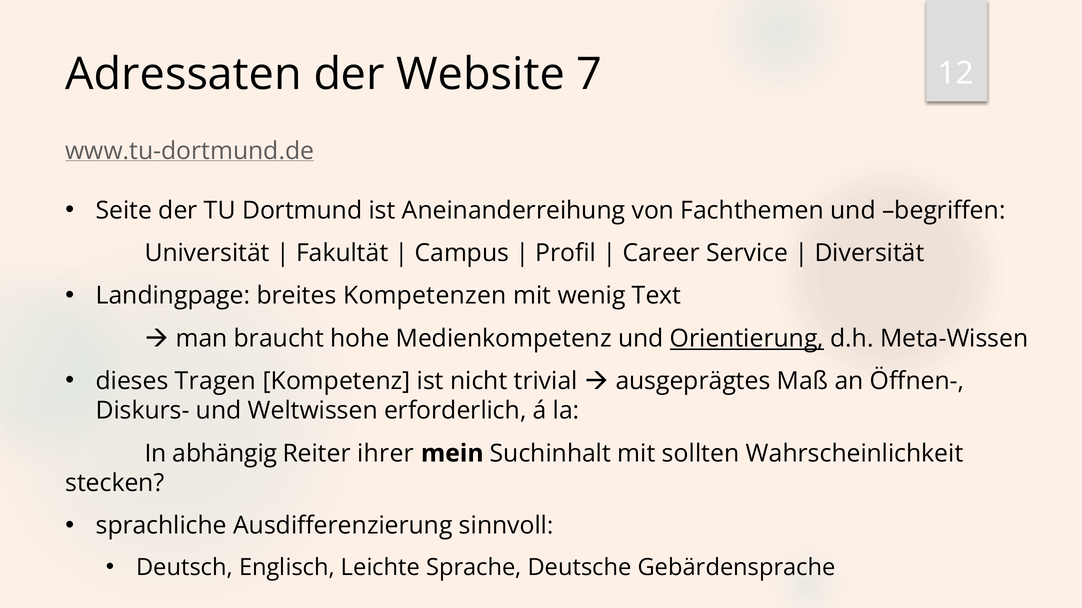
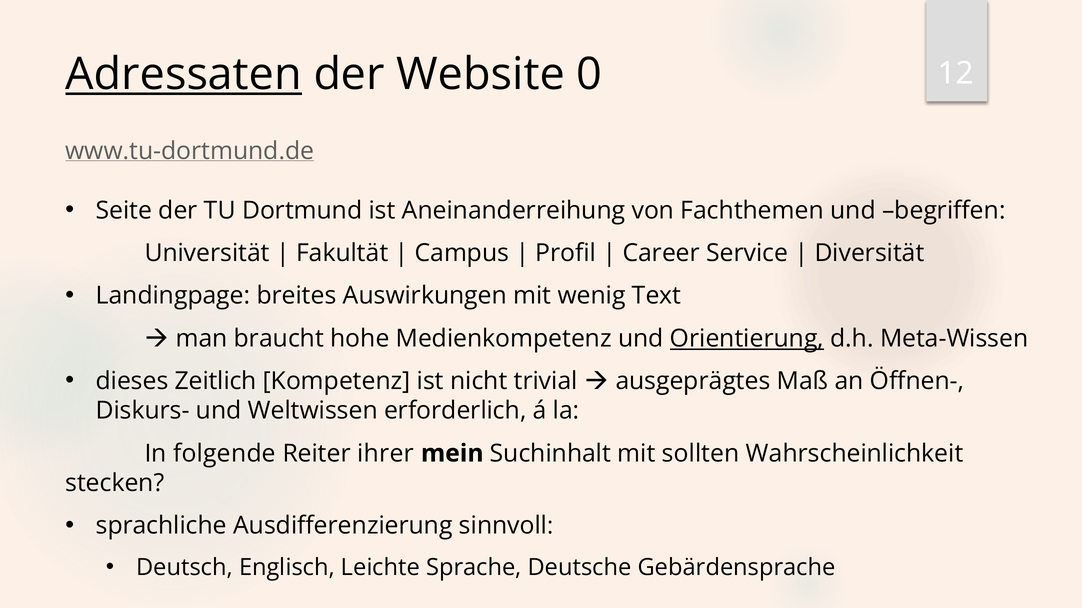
Adressaten underline: none -> present
7: 7 -> 0
Kompetenzen: Kompetenzen -> Auswirkungen
Tragen: Tragen -> Zeitlich
abhängig: abhängig -> folgende
